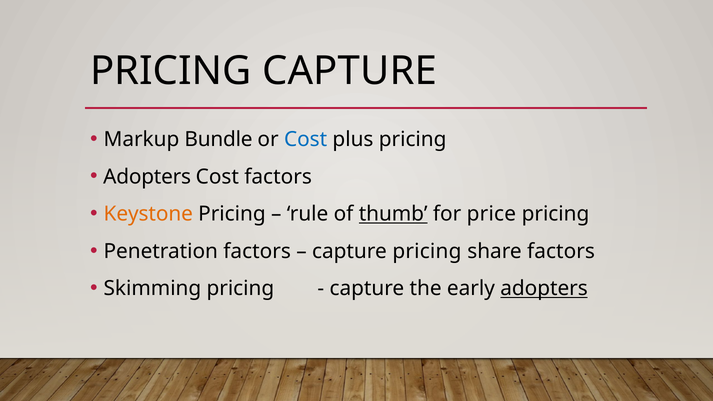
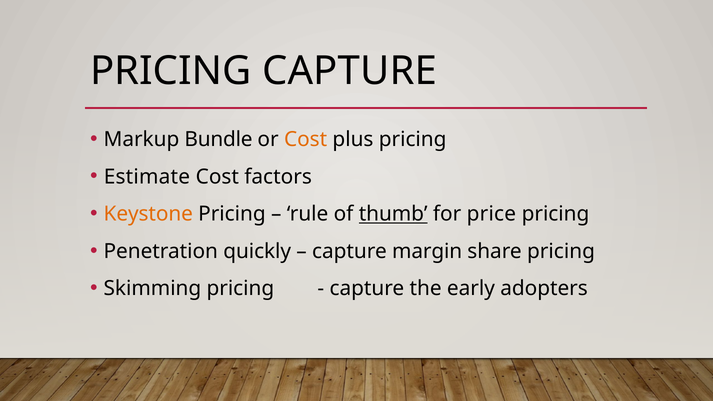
Cost at (306, 139) colour: blue -> orange
Adopters at (147, 177): Adopters -> Estimate
Penetration factors: factors -> quickly
capture pricing: pricing -> margin
share factors: factors -> pricing
adopters at (544, 289) underline: present -> none
